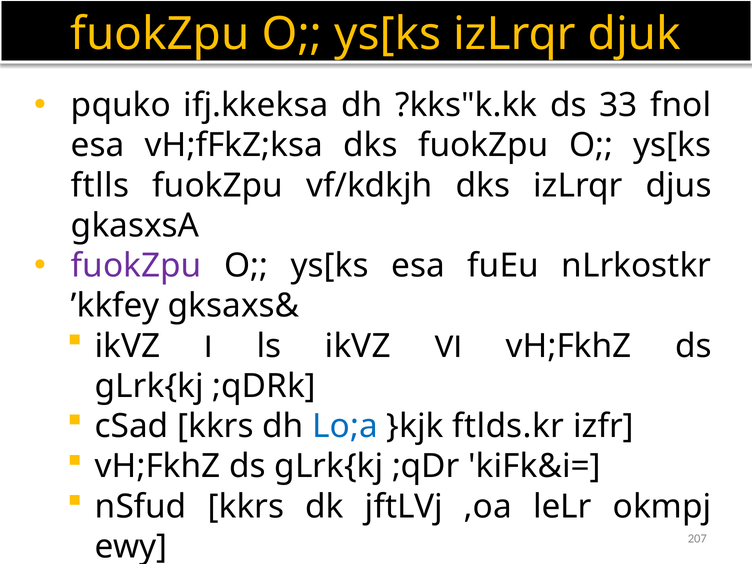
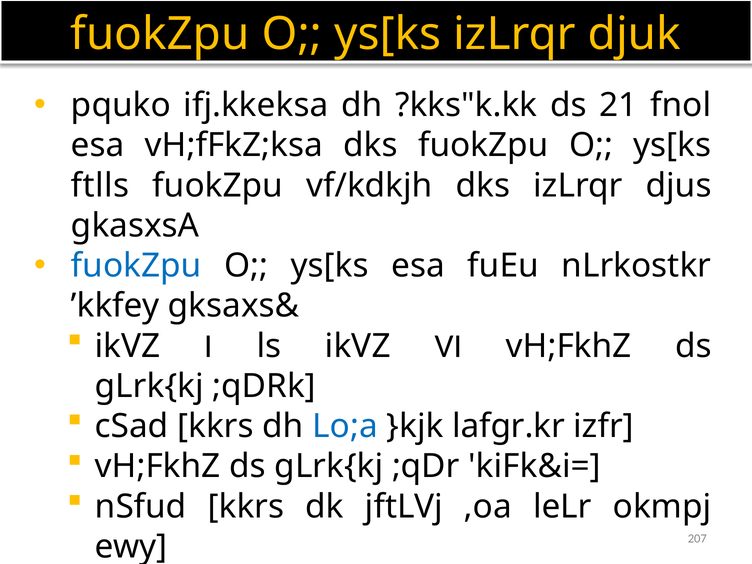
33: 33 -> 21
fuokZpu at (136, 266) colour: purple -> blue
ftlds.kr: ftlds.kr -> lafgr.kr
